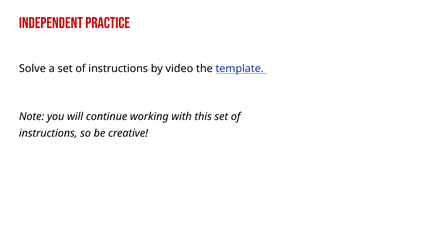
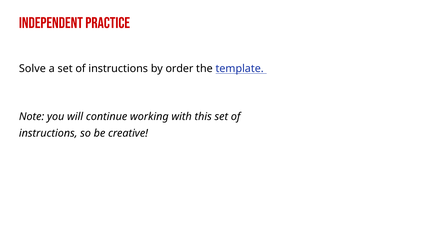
video: video -> order
